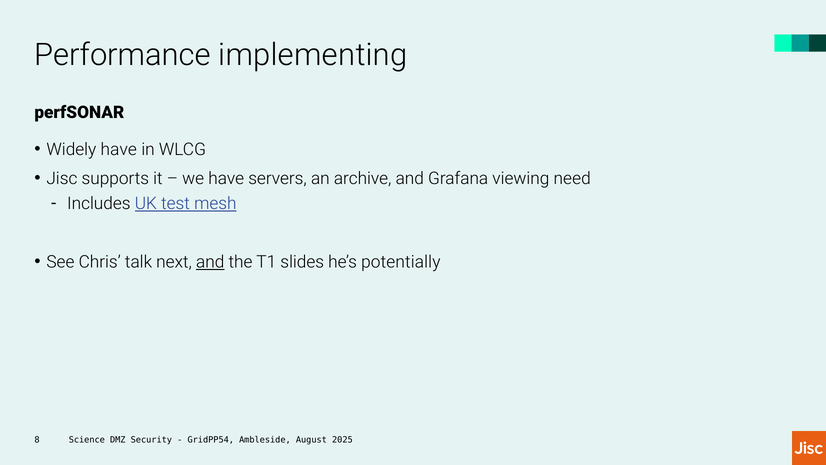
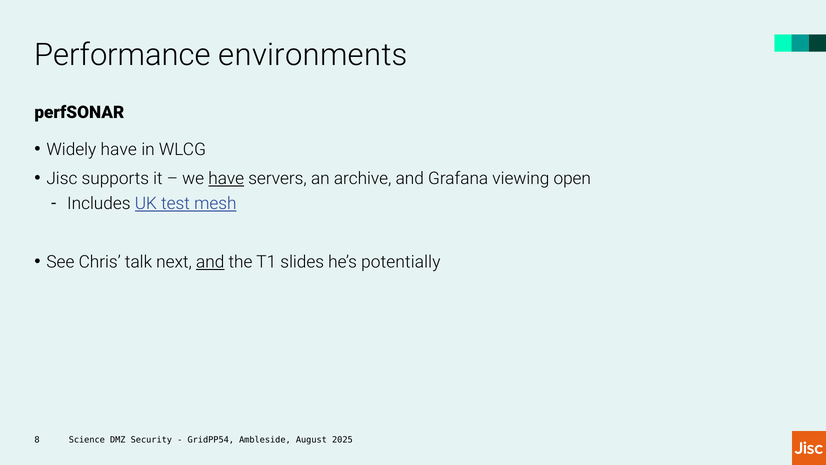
implementing: implementing -> environments
have at (226, 178) underline: none -> present
need: need -> open
